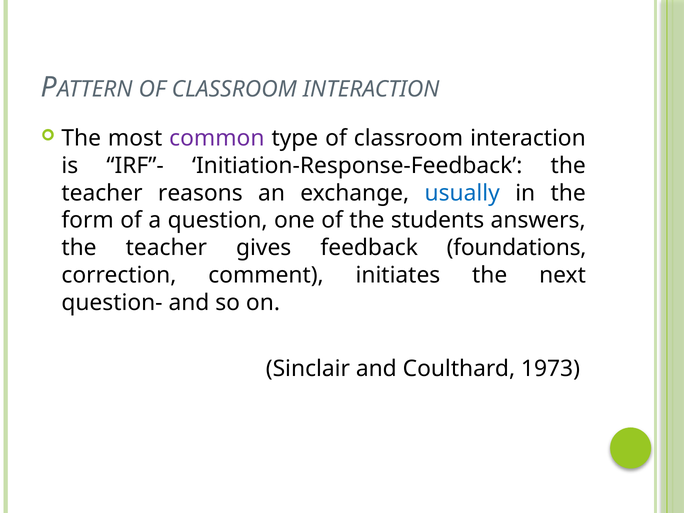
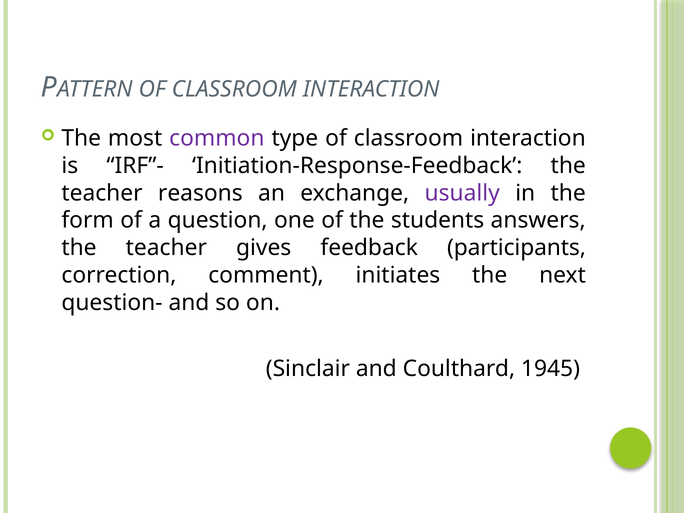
usually colour: blue -> purple
foundations: foundations -> participants
1973: 1973 -> 1945
